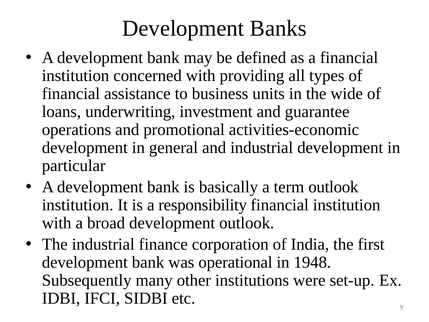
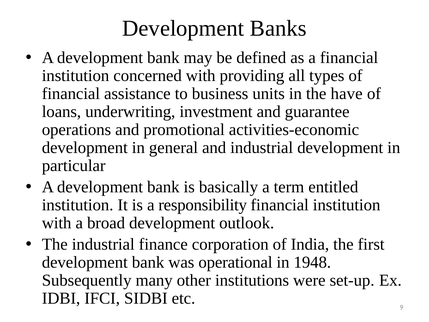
wide: wide -> have
term outlook: outlook -> entitled
